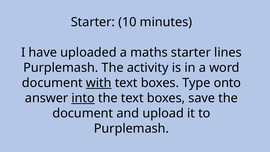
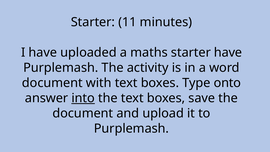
10: 10 -> 11
starter lines: lines -> have
with underline: present -> none
